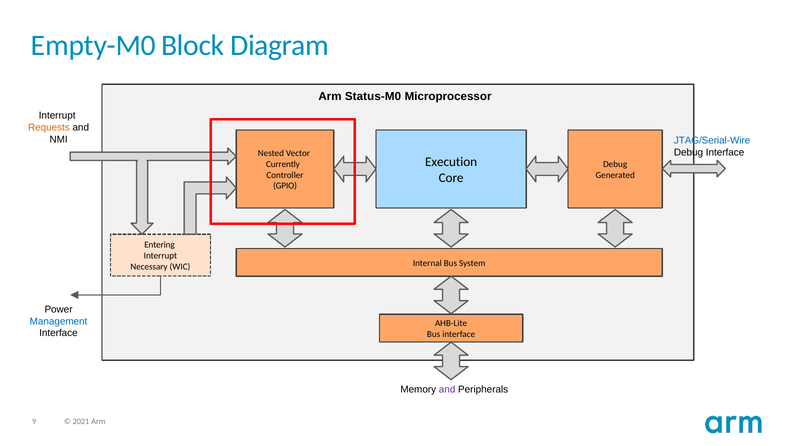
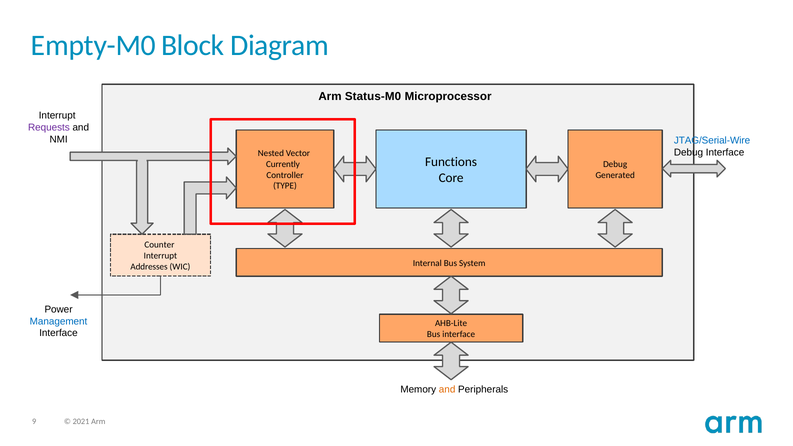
Requests colour: orange -> purple
Execution: Execution -> Functions
GPIO: GPIO -> TYPE
Entering: Entering -> Counter
Necessary: Necessary -> Addresses
and at (447, 389) colour: purple -> orange
